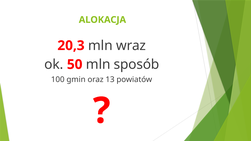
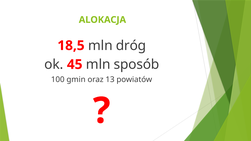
20,3: 20,3 -> 18,5
wraz: wraz -> dróg
50: 50 -> 45
